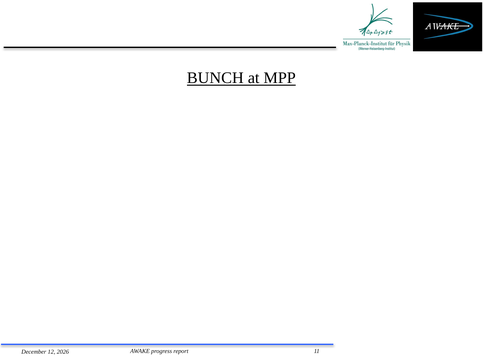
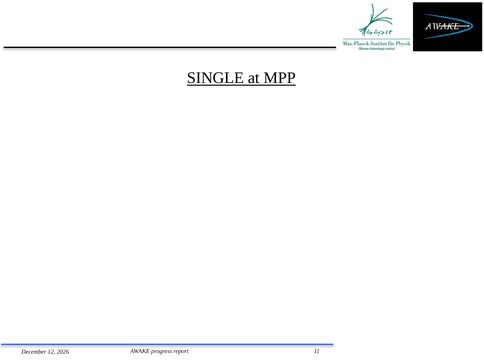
BUNCH: BUNCH -> SINGLE
